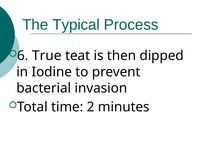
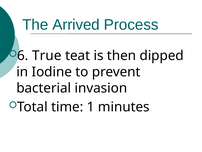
Typical: Typical -> Arrived
2: 2 -> 1
